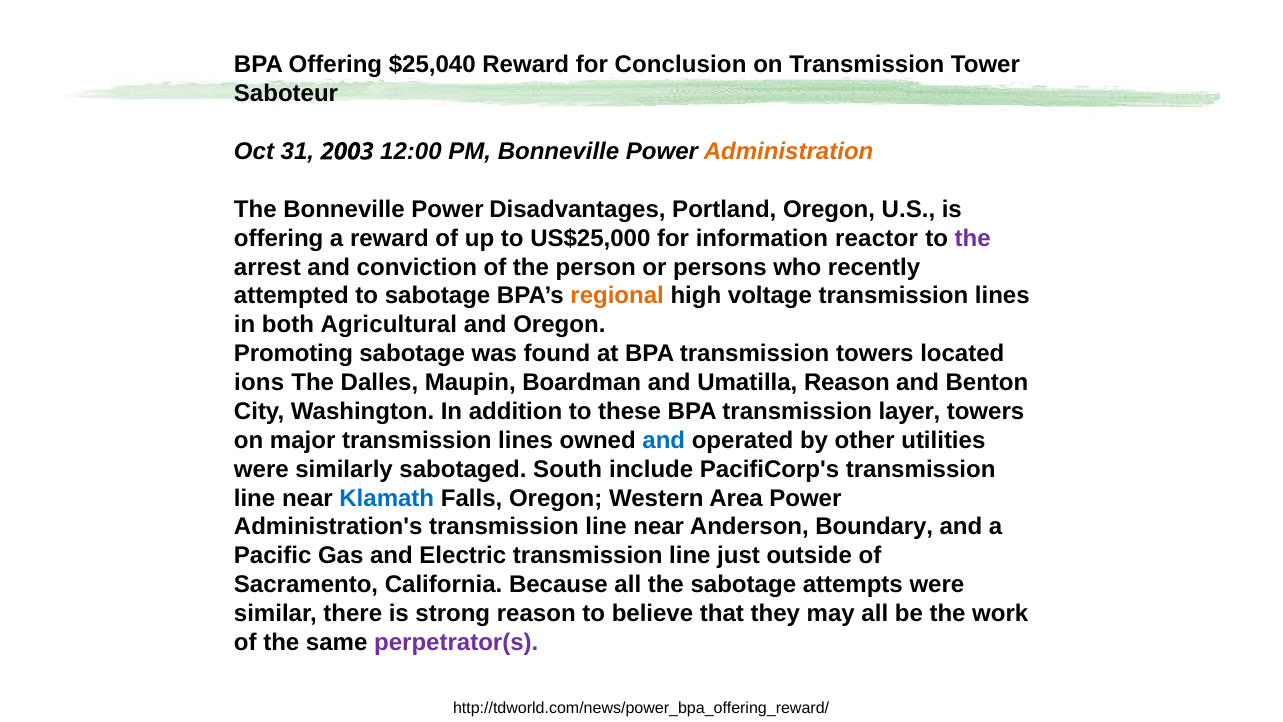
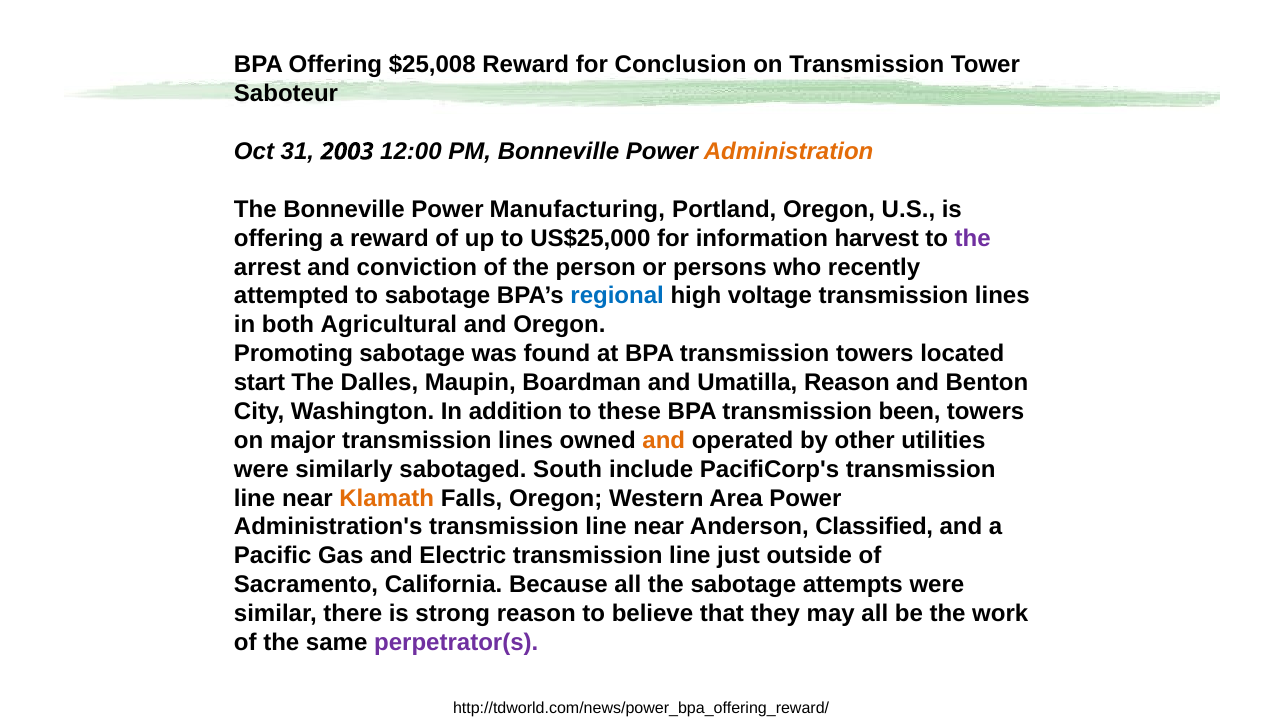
$25,040: $25,040 -> $25,008
Disadvantages: Disadvantages -> Manufacturing
reactor: reactor -> harvest
regional colour: orange -> blue
ions: ions -> start
layer: layer -> been
and at (664, 440) colour: blue -> orange
Klamath colour: blue -> orange
Boundary: Boundary -> Classified
